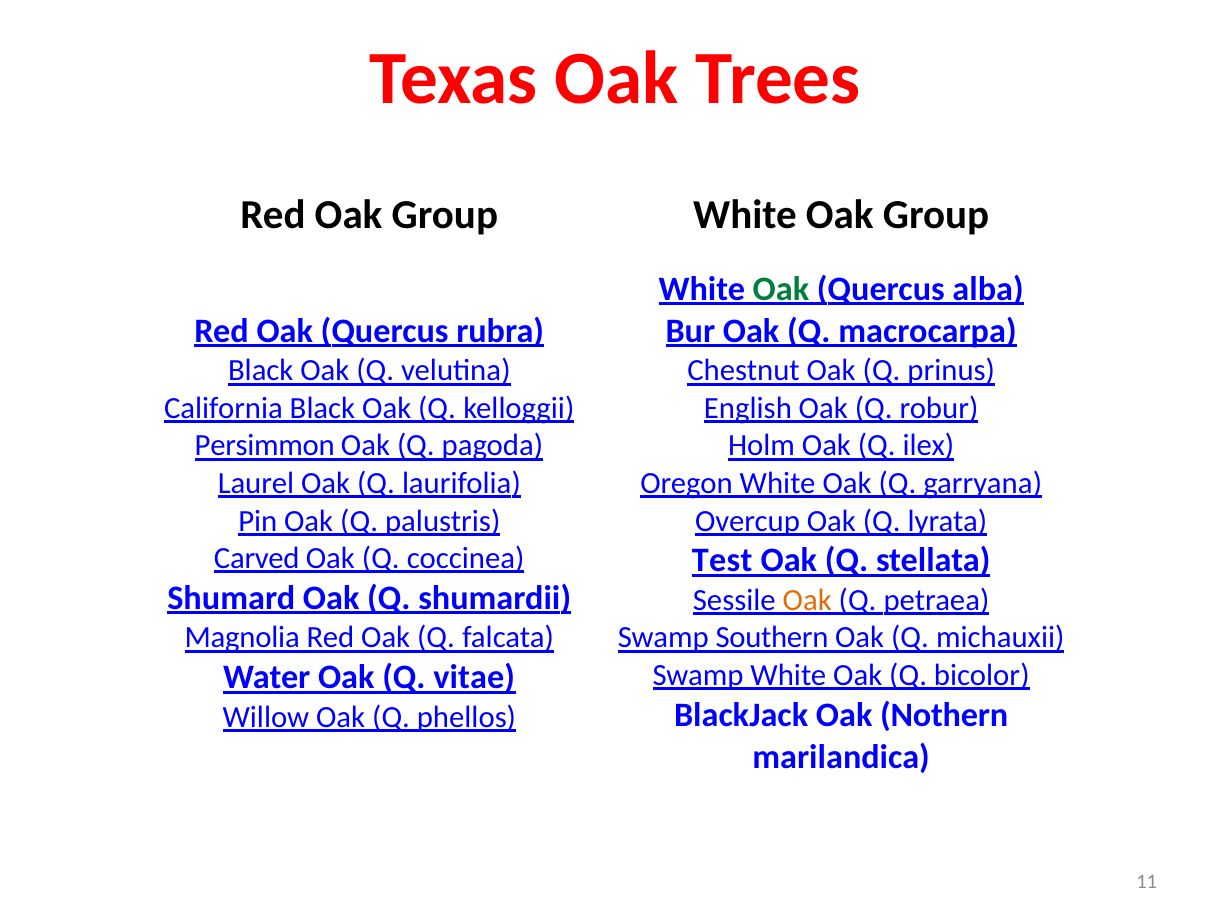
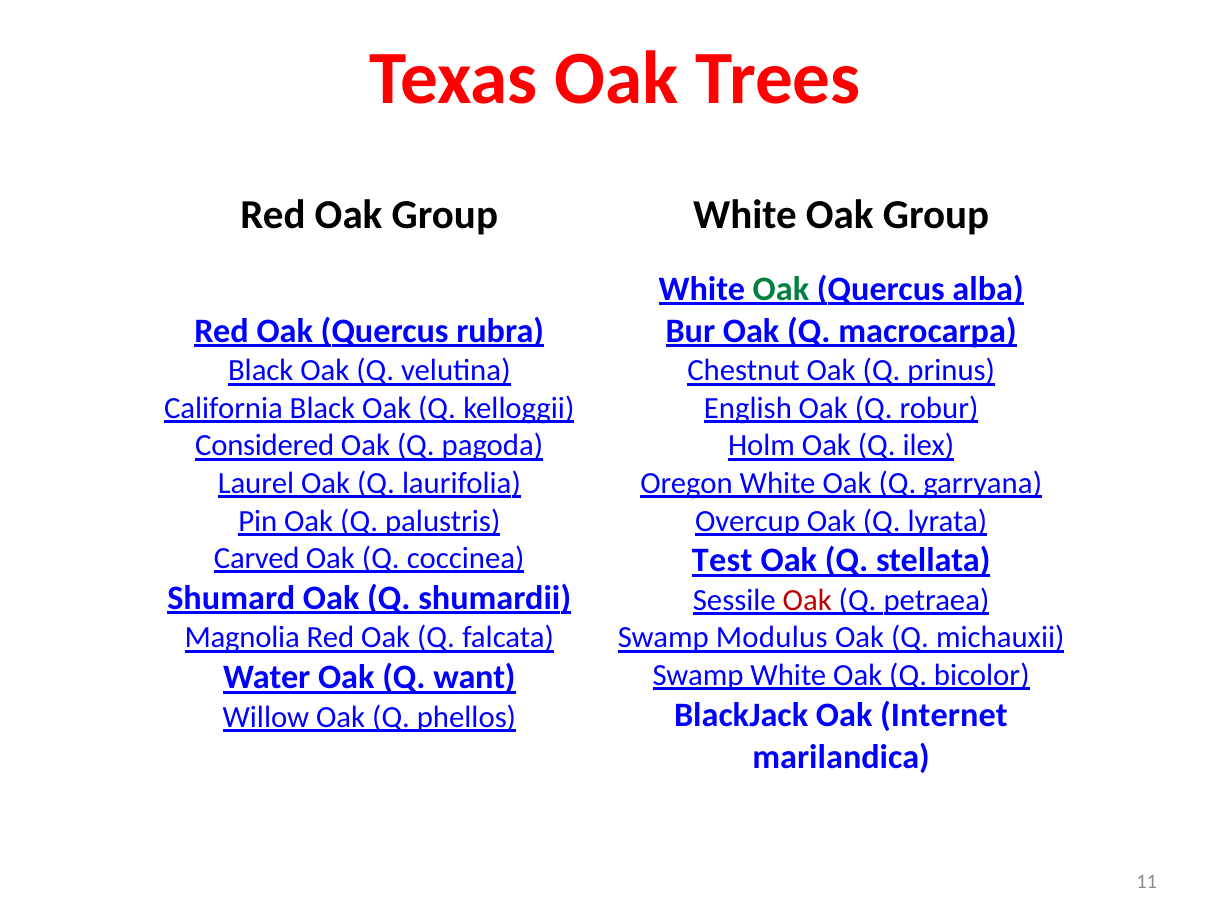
Persimmon at (265, 446): Persimmon -> Considered
Oak at (807, 600) colour: orange -> red
Southern: Southern -> Modulus
vitae: vitae -> want
Nothern: Nothern -> Internet
